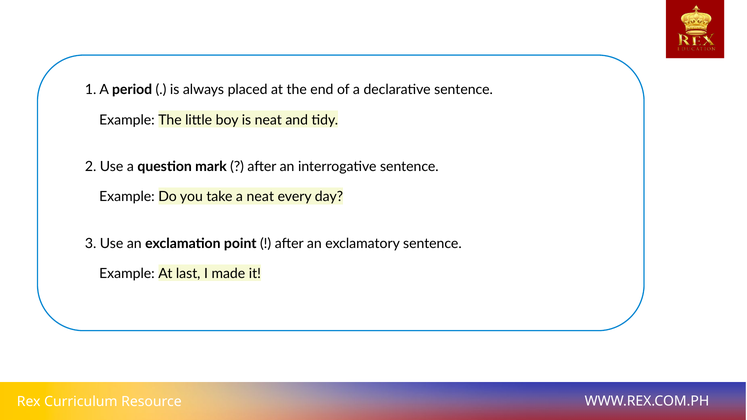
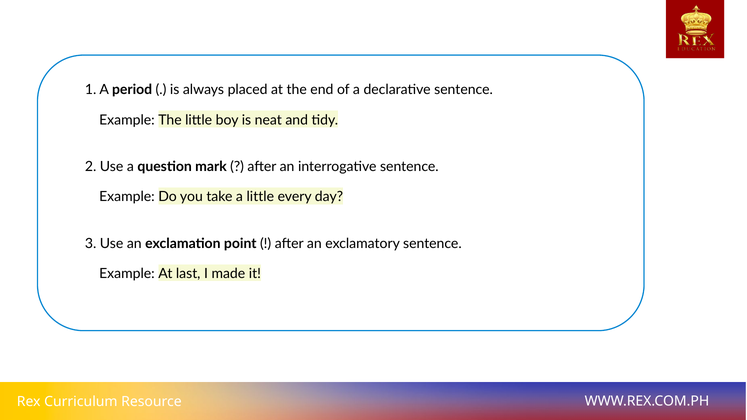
a neat: neat -> little
